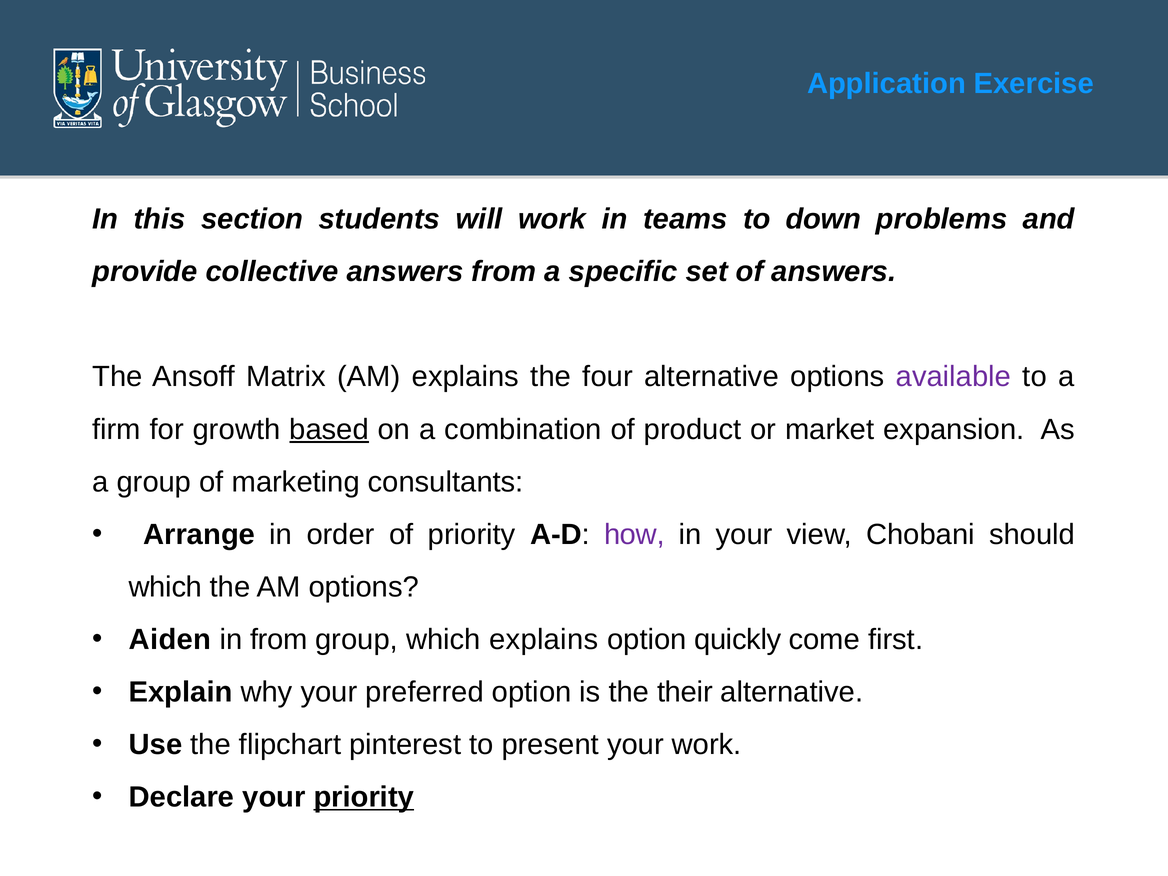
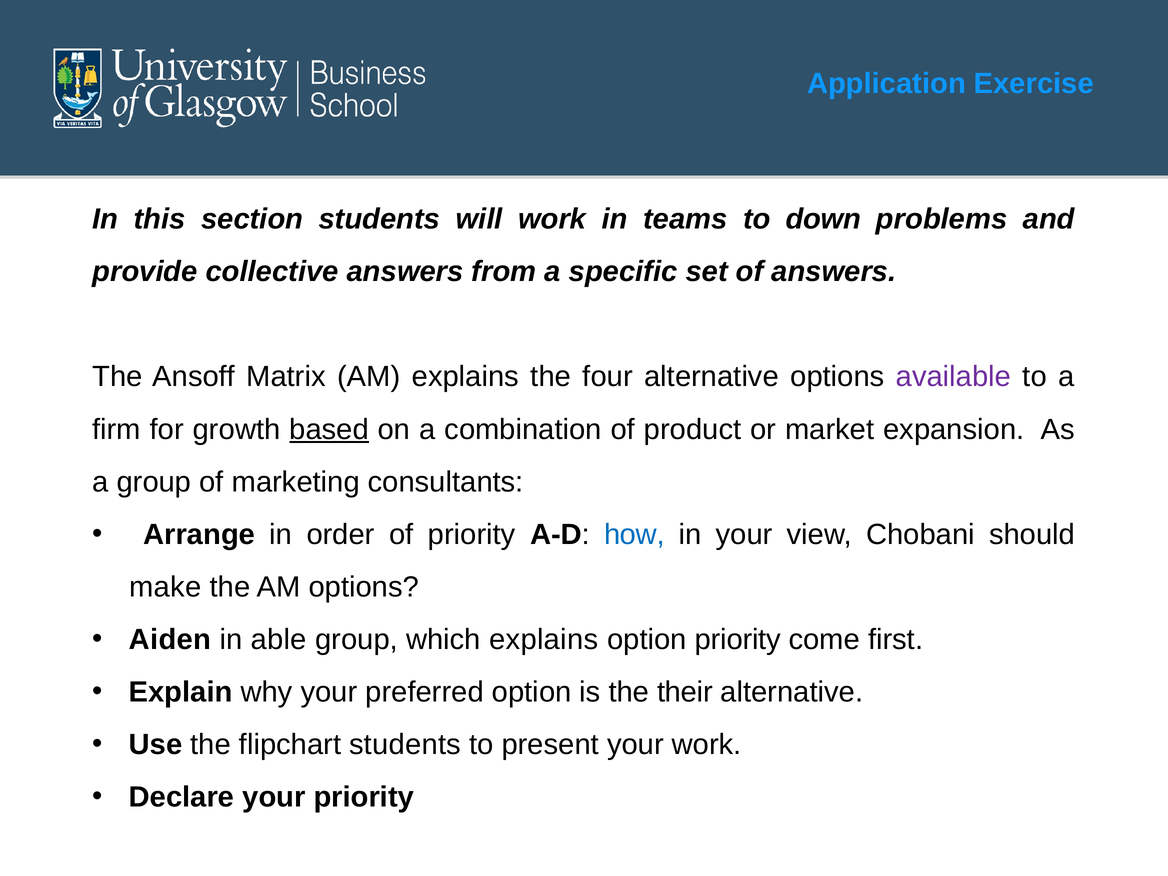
how colour: purple -> blue
which at (165, 587): which -> make
in from: from -> able
option quickly: quickly -> priority
flipchart pinterest: pinterest -> students
priority at (364, 797) underline: present -> none
